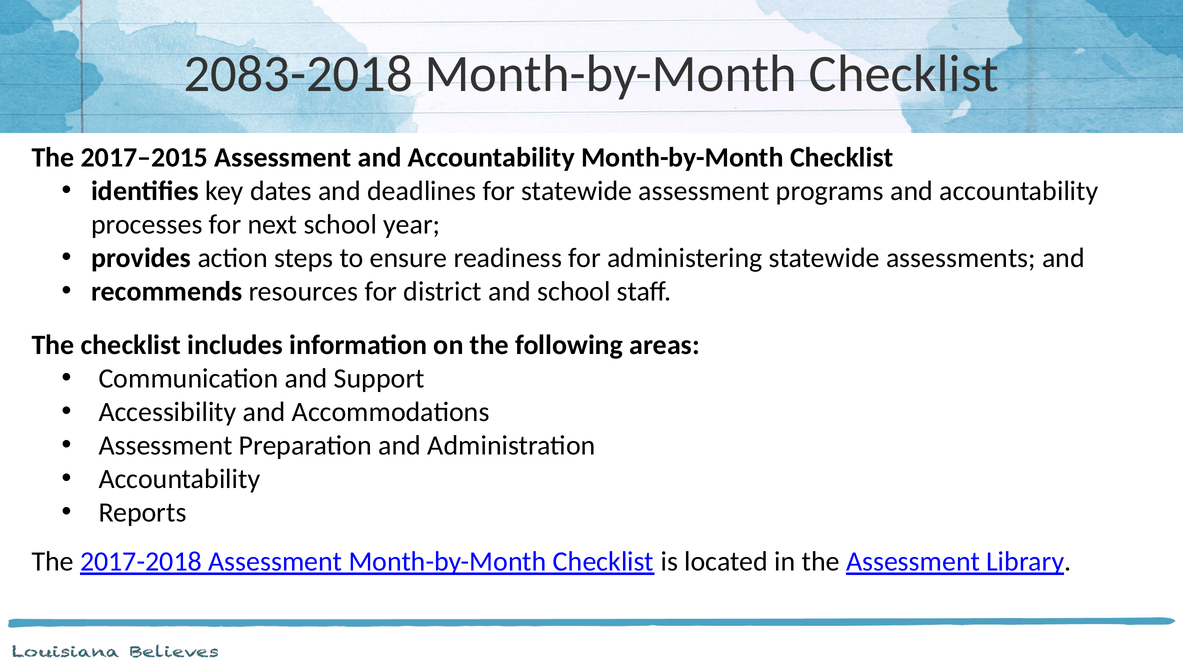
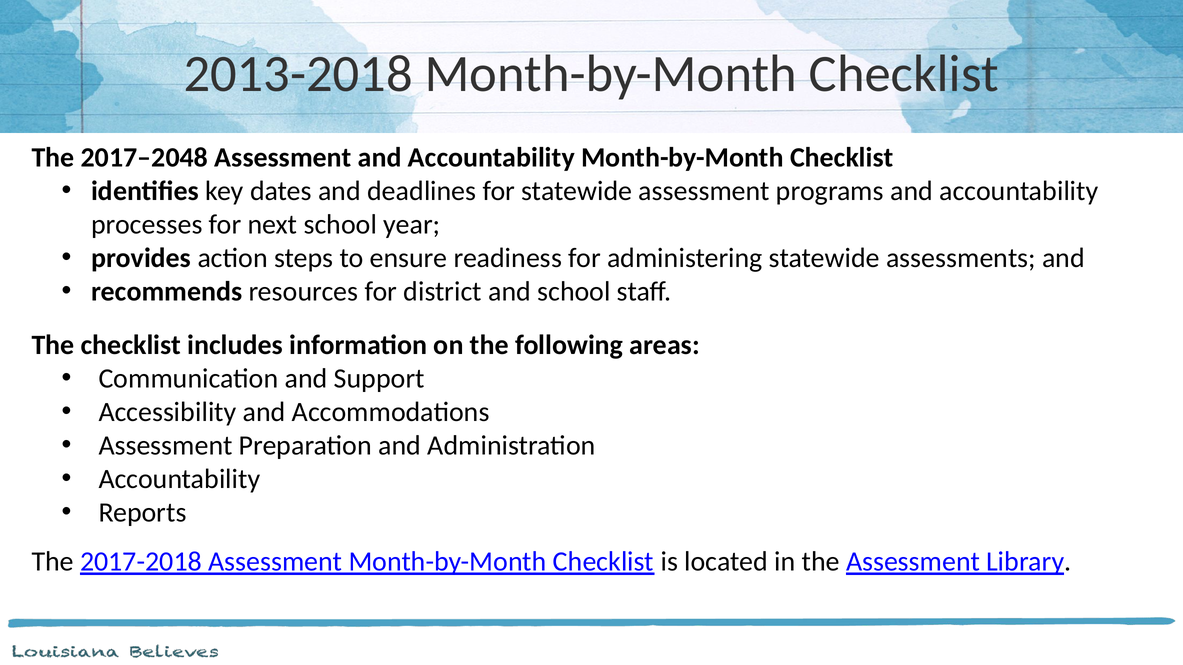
2083-2018: 2083-2018 -> 2013-2018
2017–2015: 2017–2015 -> 2017–2048
